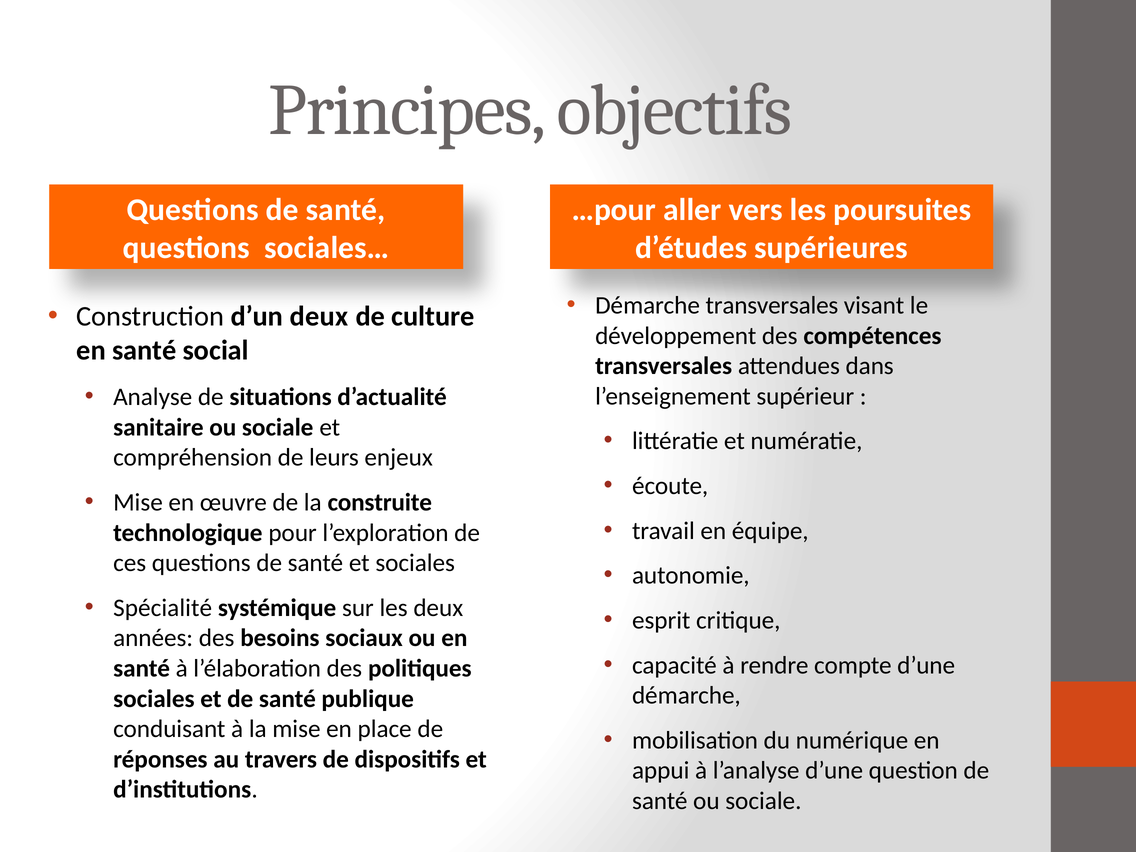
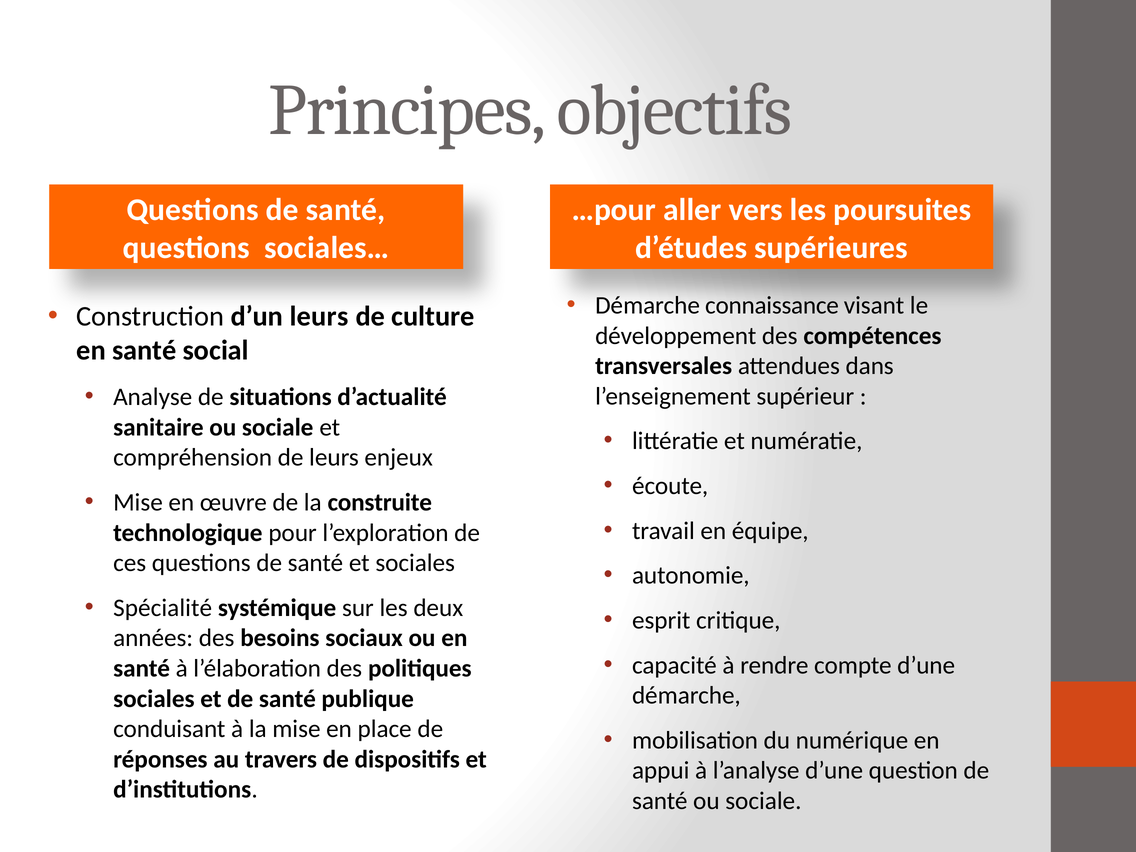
Démarche transversales: transversales -> connaissance
d’un deux: deux -> leurs
